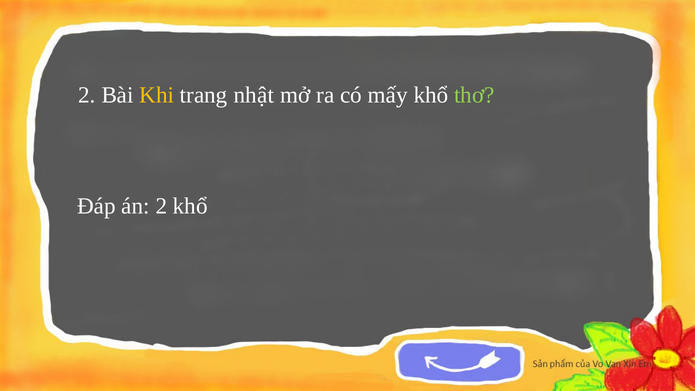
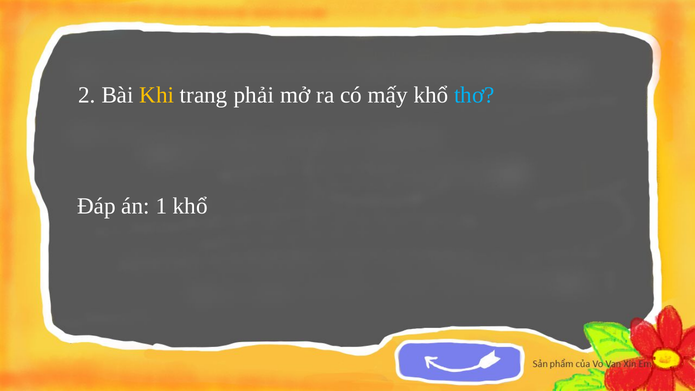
nhật: nhật -> phải
thơ colour: light green -> light blue
án 2: 2 -> 1
